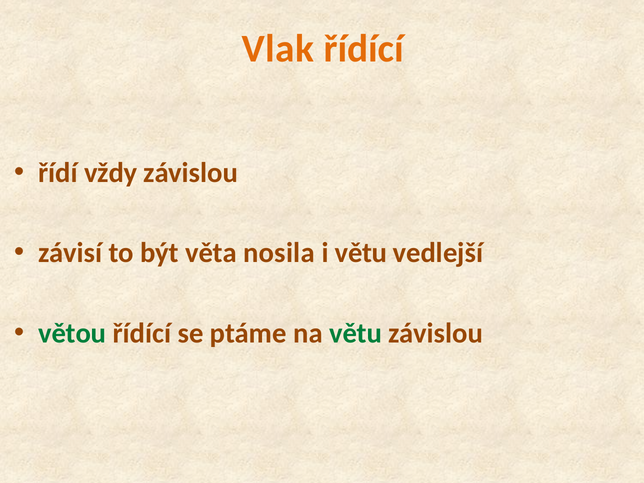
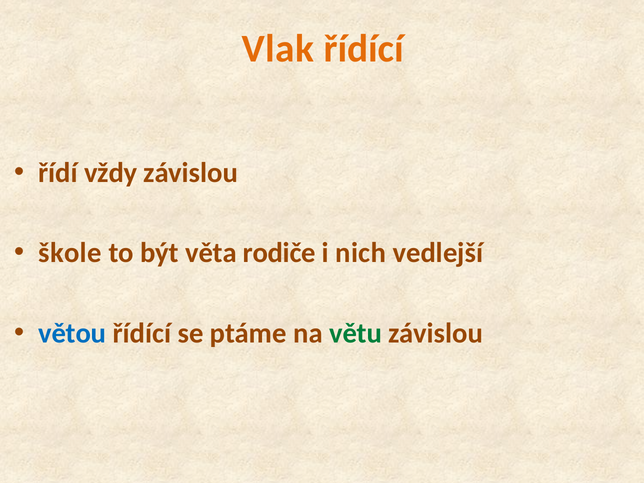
závisí: závisí -> škole
nosila: nosila -> rodiče
i větu: větu -> nich
větou colour: green -> blue
